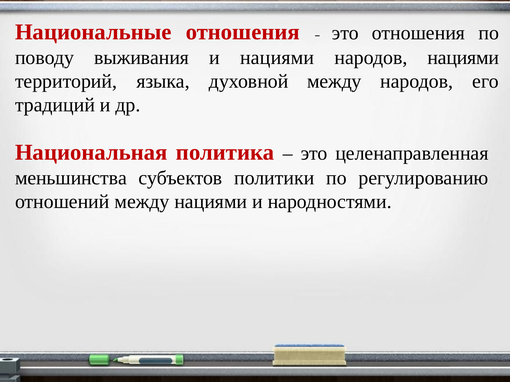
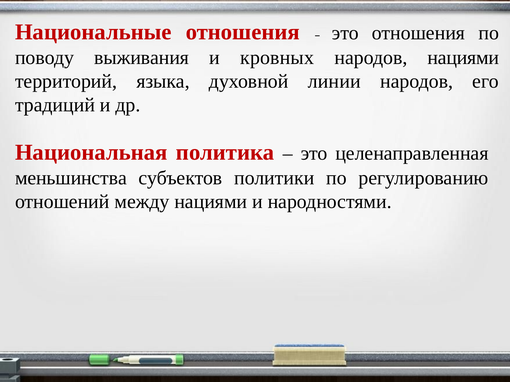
и нациями: нациями -> кровных
духовной между: между -> линии
